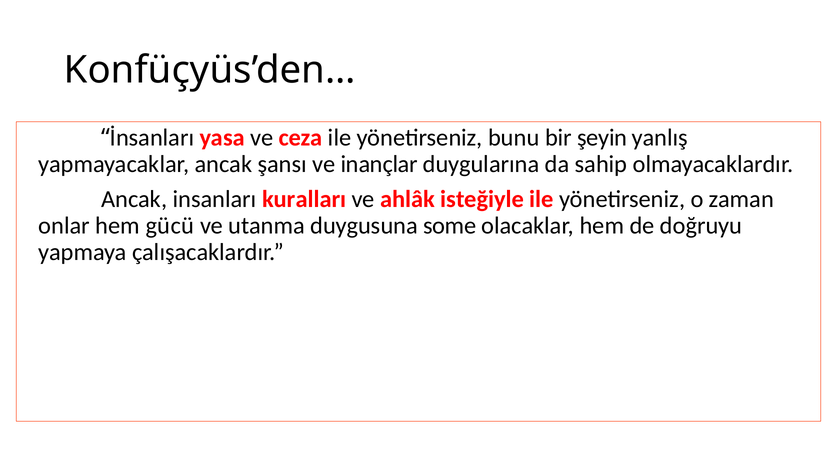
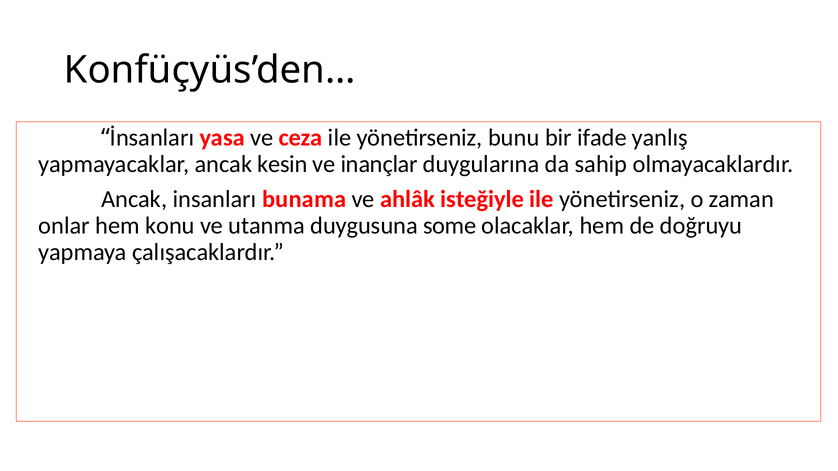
şeyin: şeyin -> ifade
şansı: şansı -> kesin
kuralları: kuralları -> bunama
gücü: gücü -> konu
